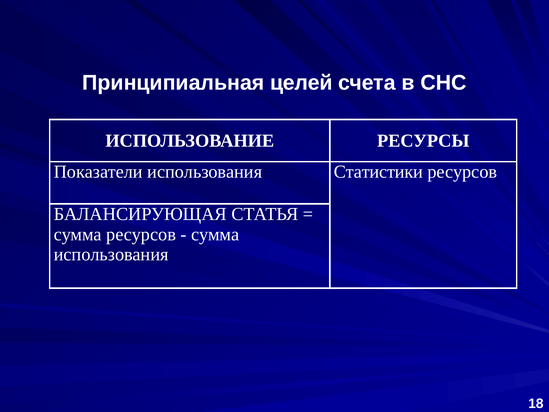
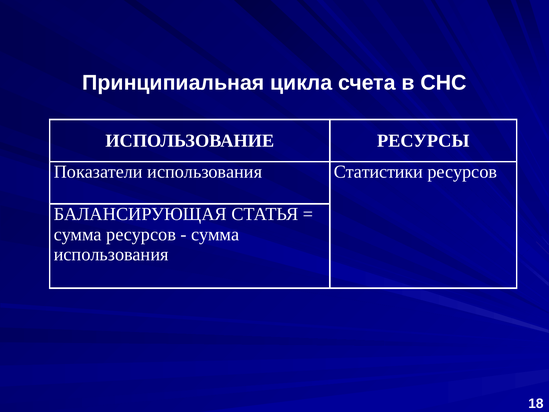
целей: целей -> цикла
